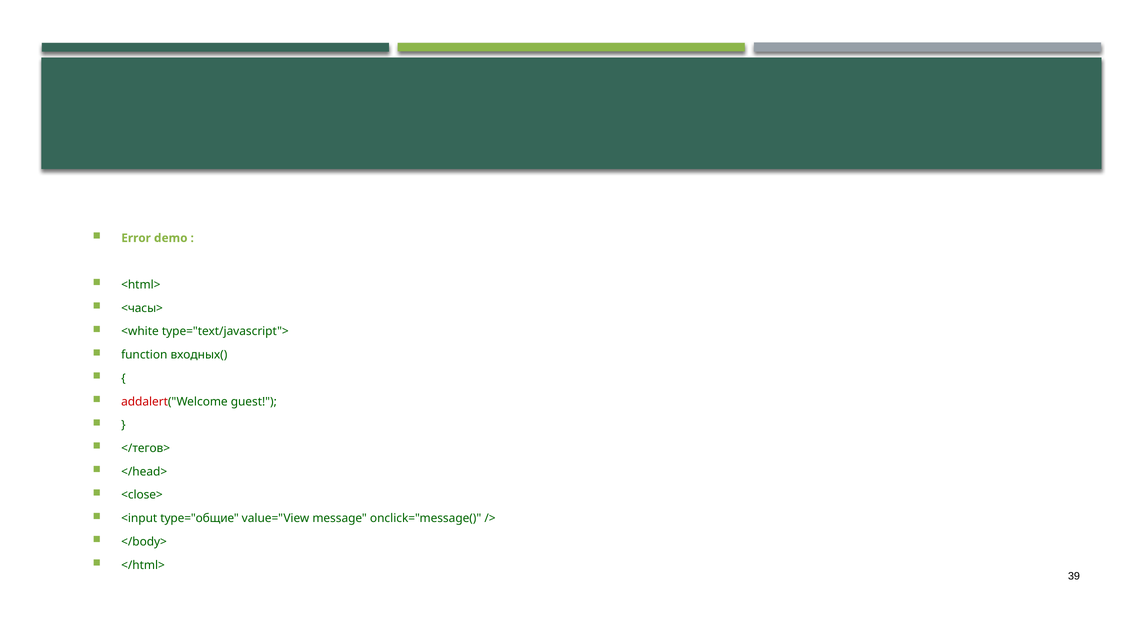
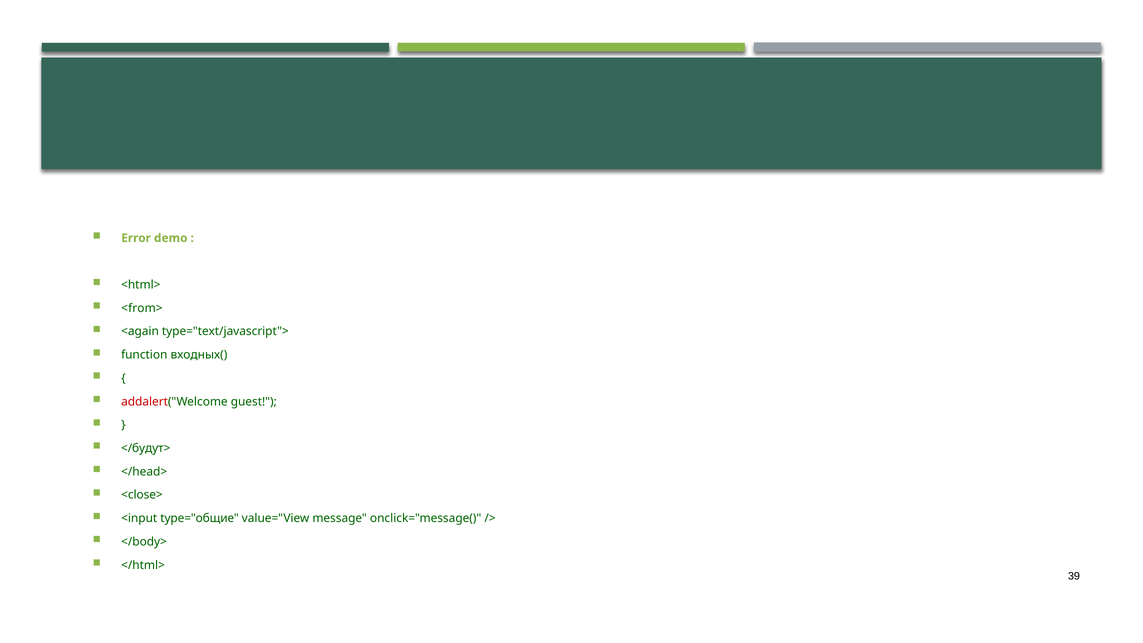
<часы>: <часы> -> <from>
<white: <white -> <again
</тегов>: </тегов> -> </будут>
